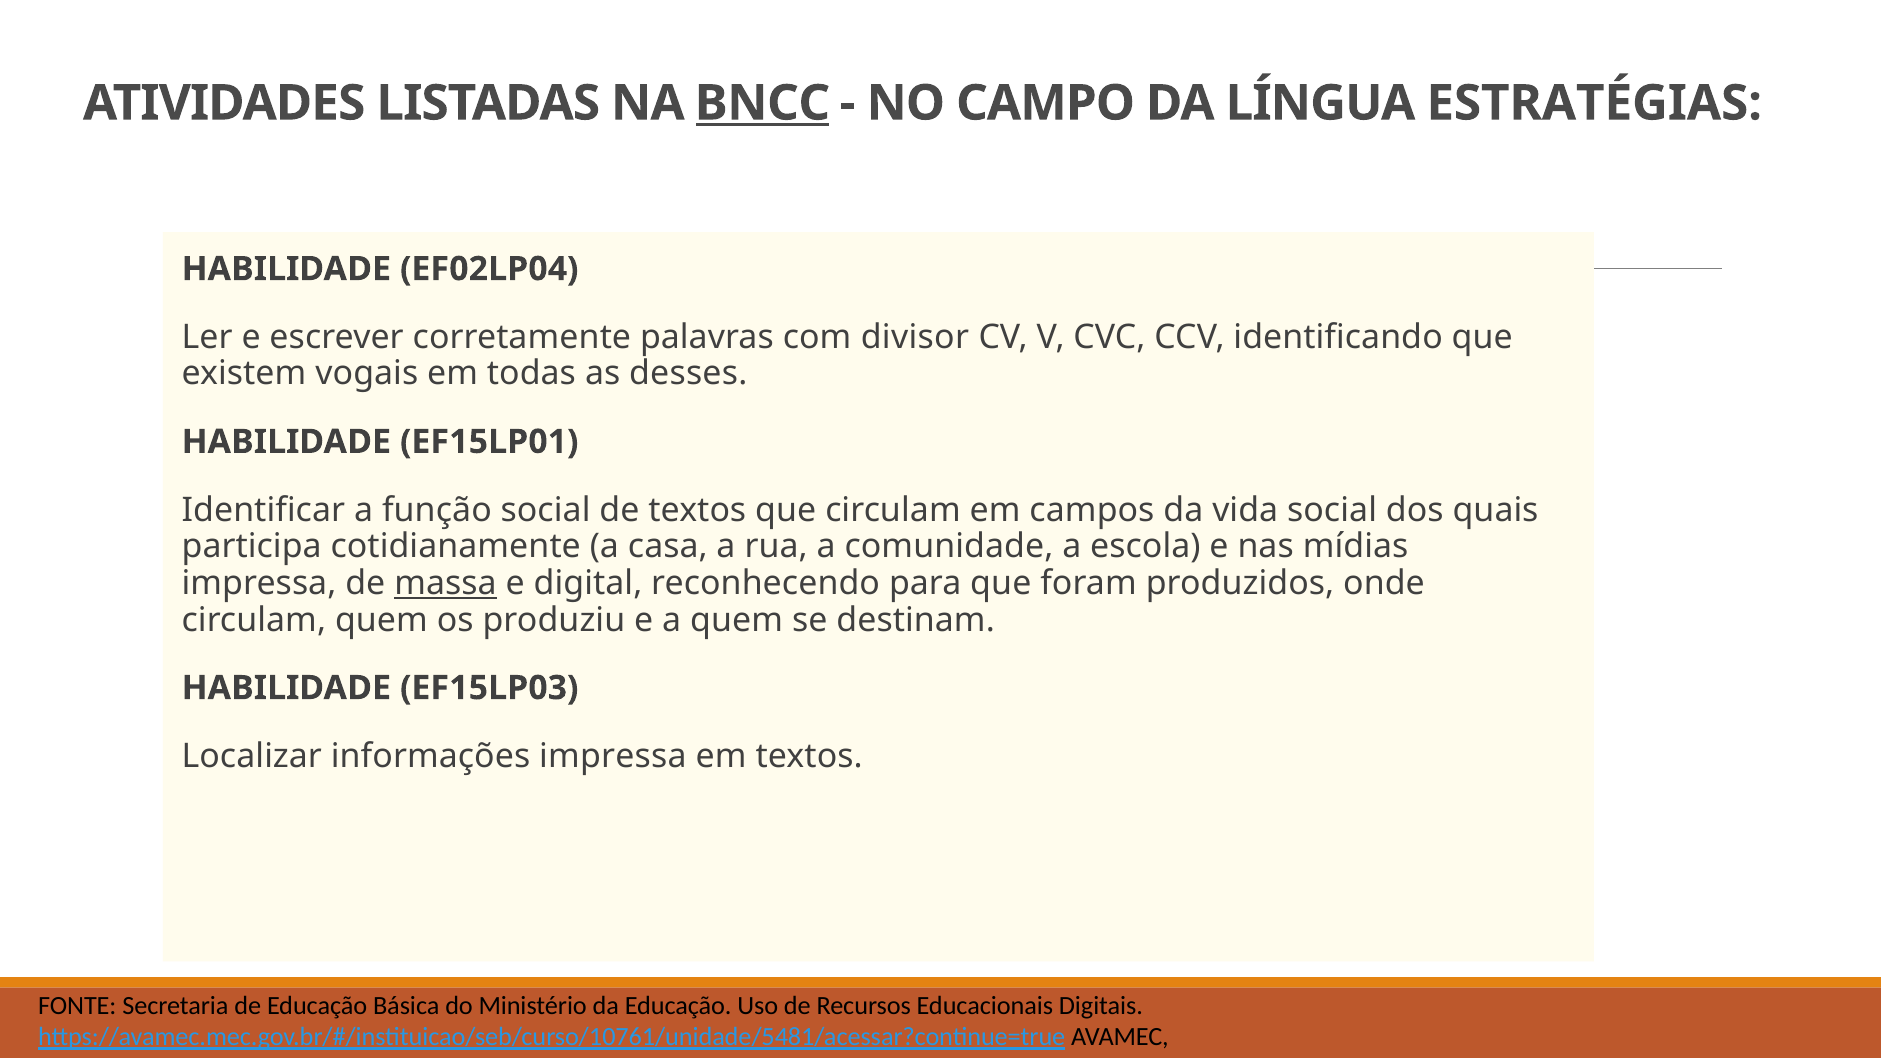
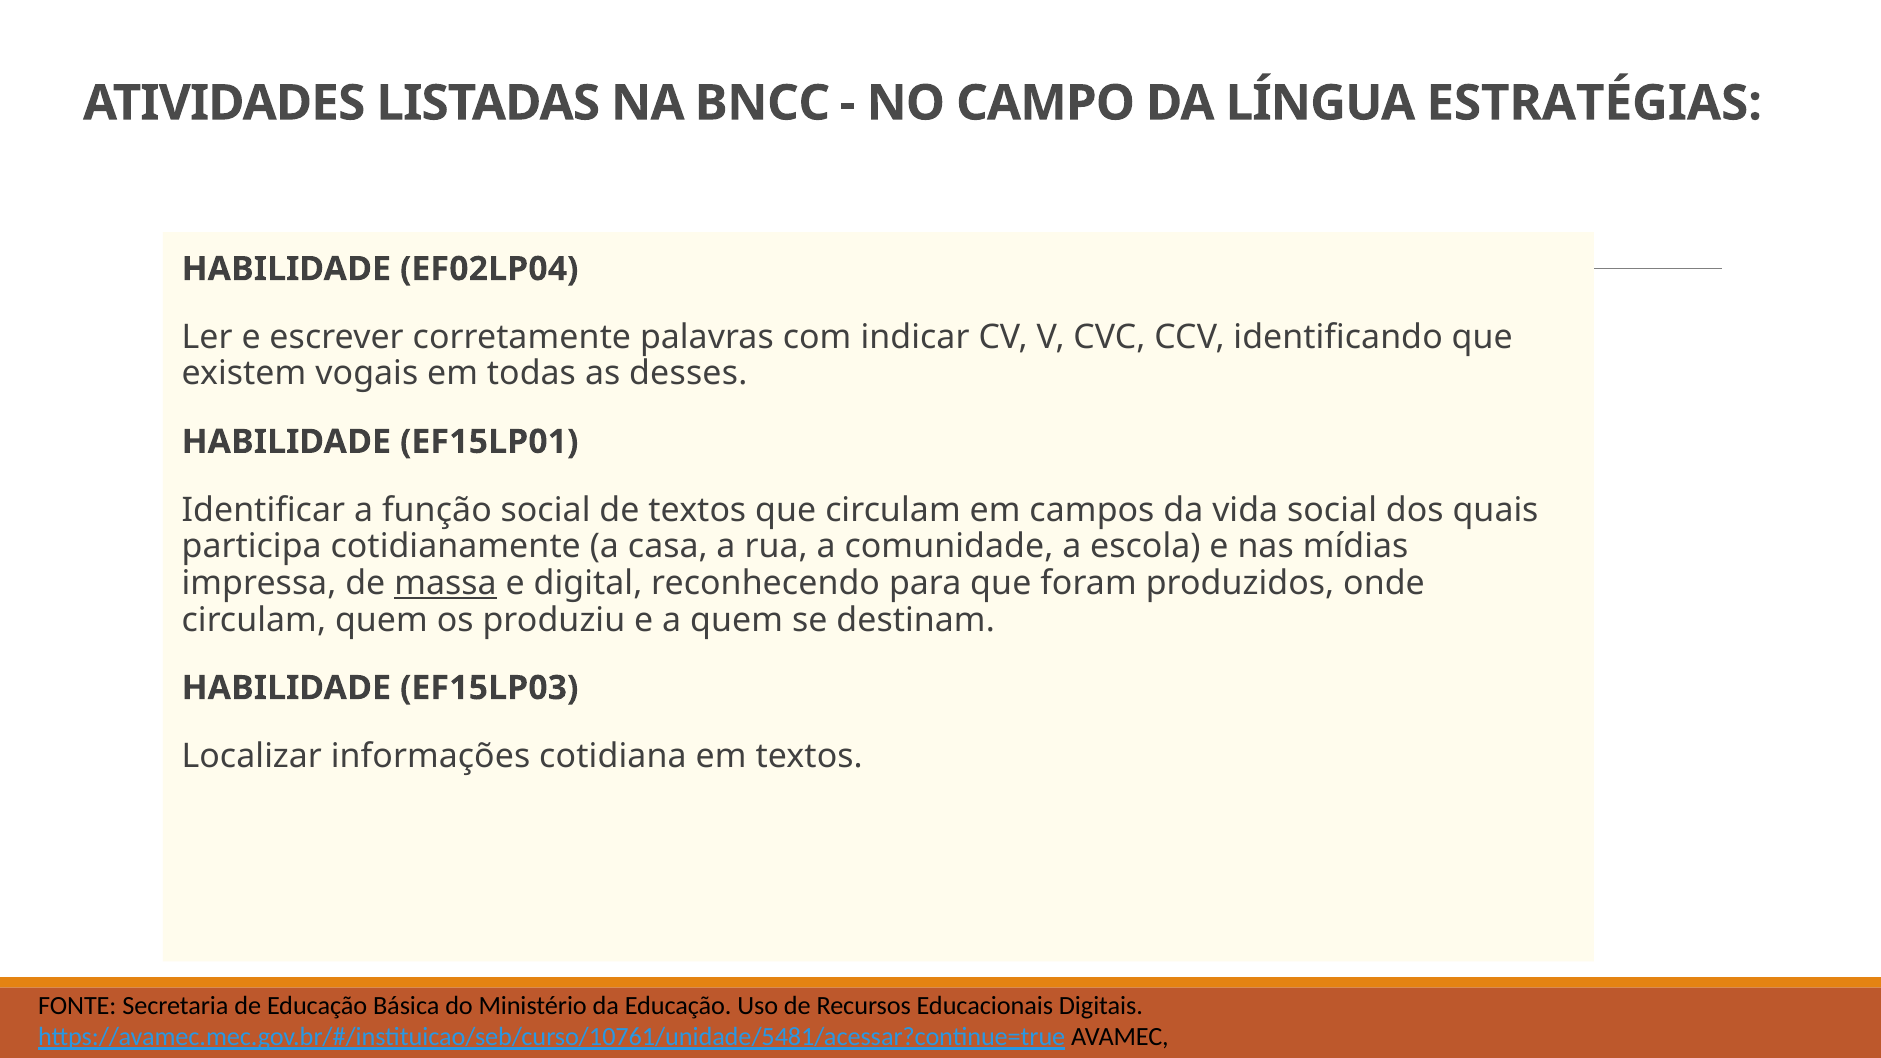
BNCC underline: present -> none
divisor: divisor -> indicar
informações impressa: impressa -> cotidiana
